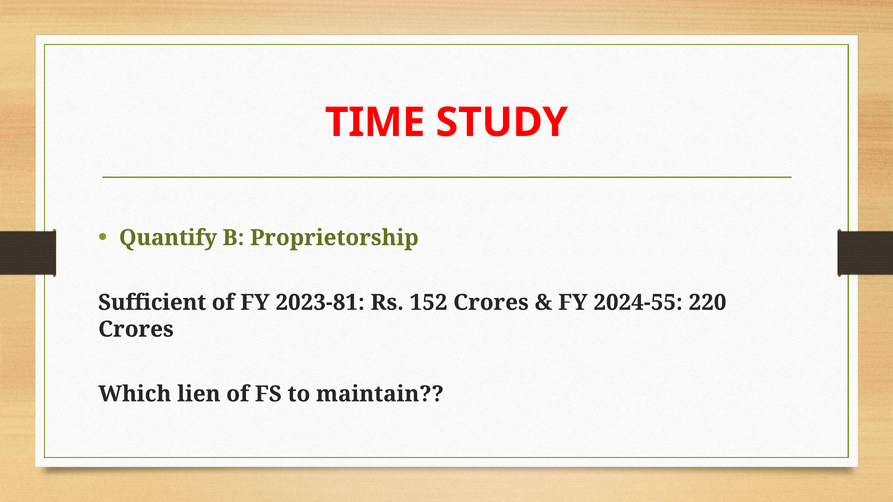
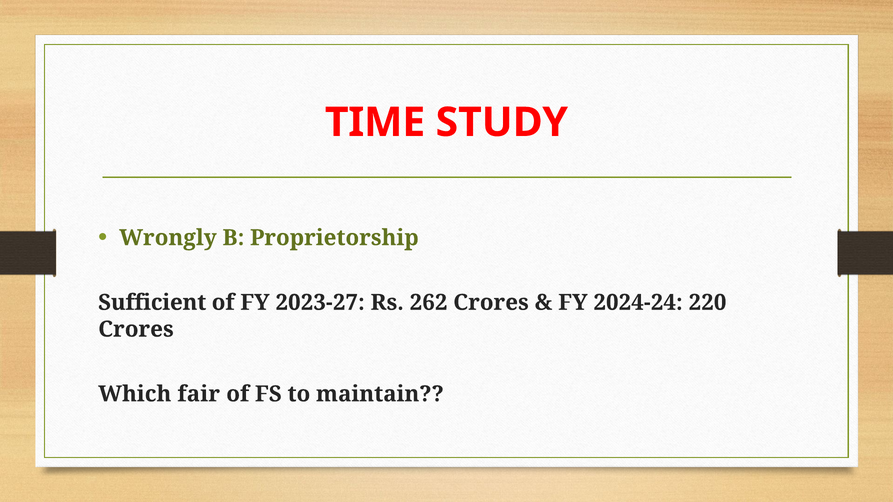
Quantify: Quantify -> Wrongly
2023-81: 2023-81 -> 2023-27
152: 152 -> 262
2024-55: 2024-55 -> 2024-24
lien: lien -> fair
